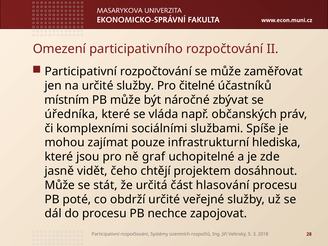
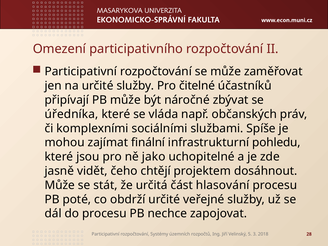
místním: místním -> připívají
pouze: pouze -> finální
hlediska: hlediska -> pohledu
graf: graf -> jako
